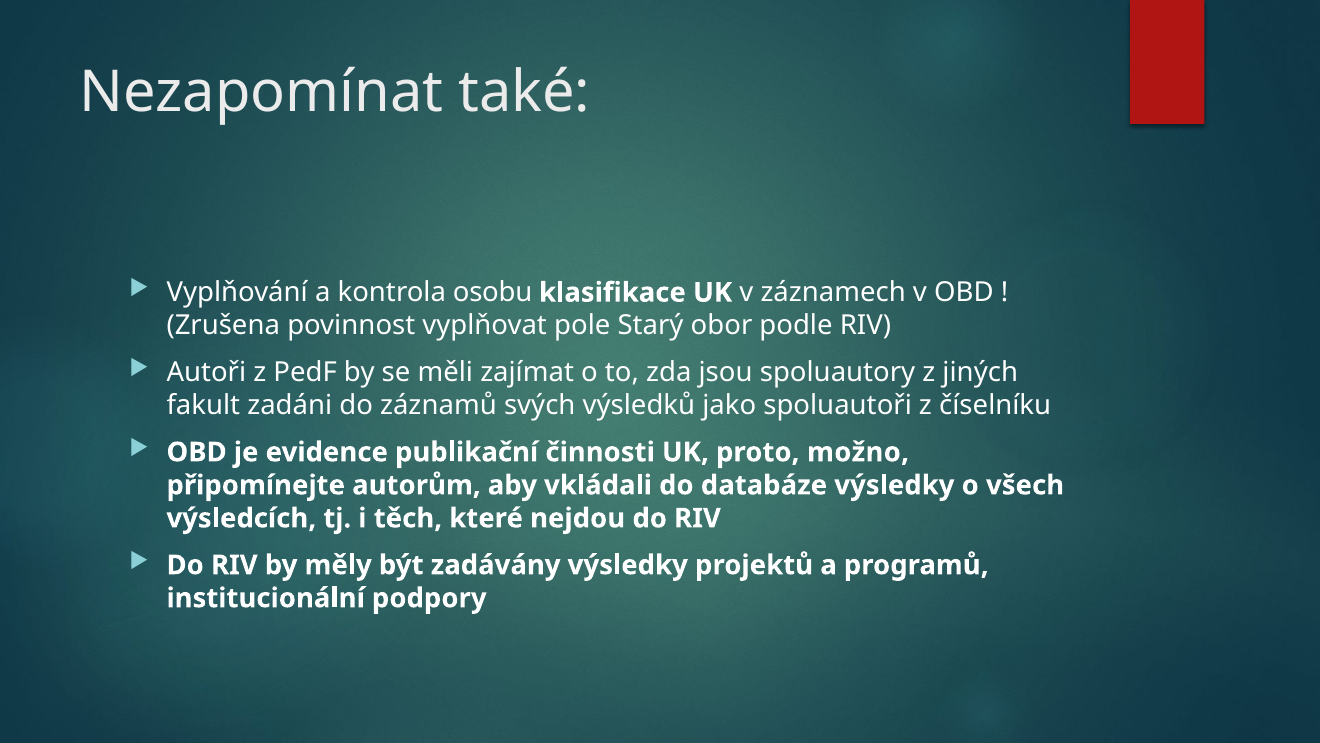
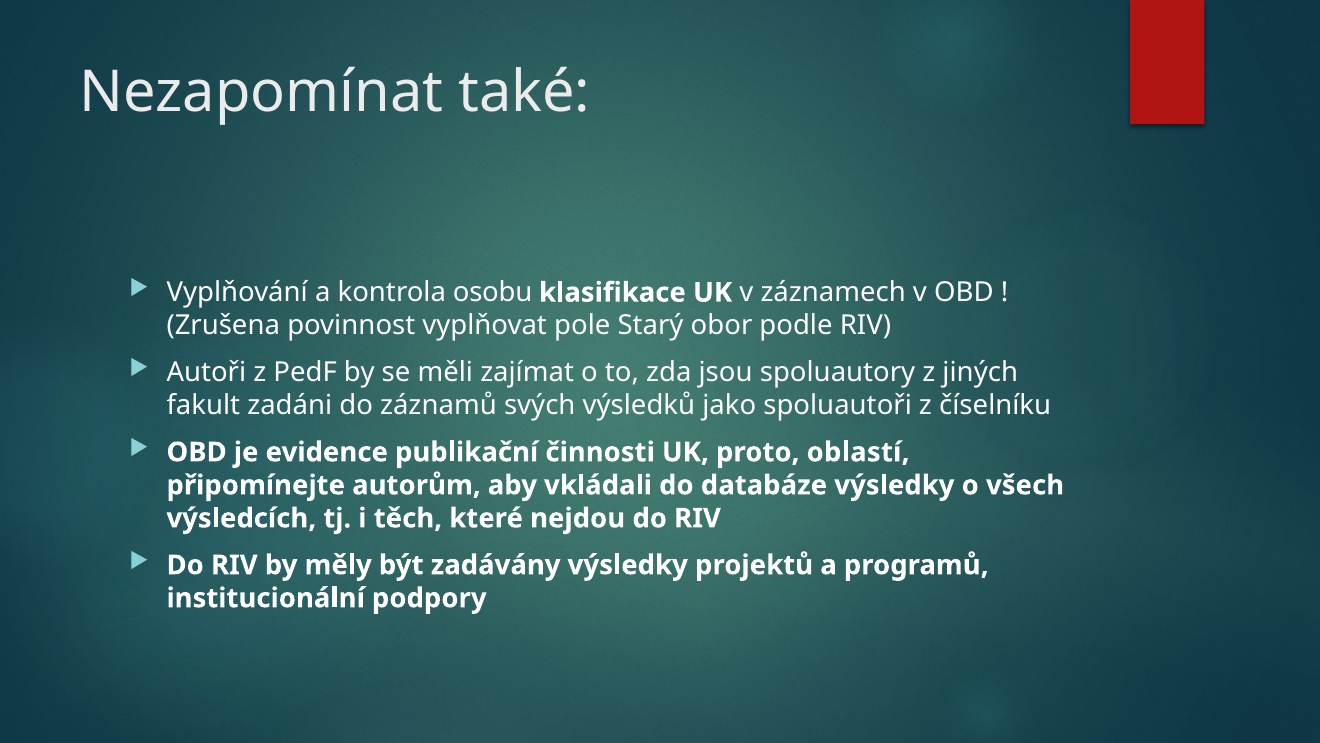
možno: možno -> oblastí
